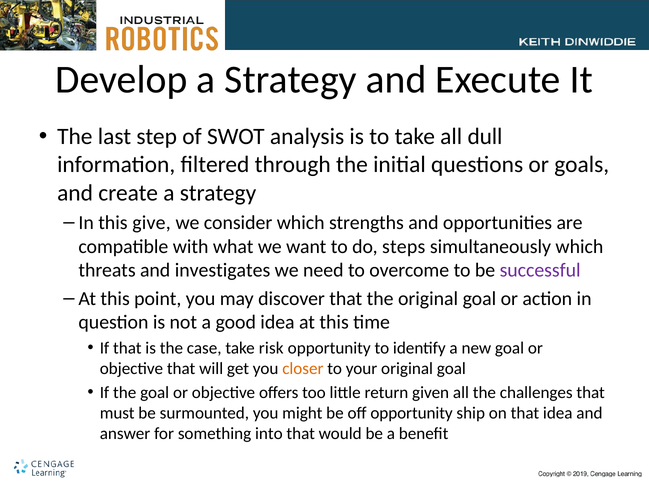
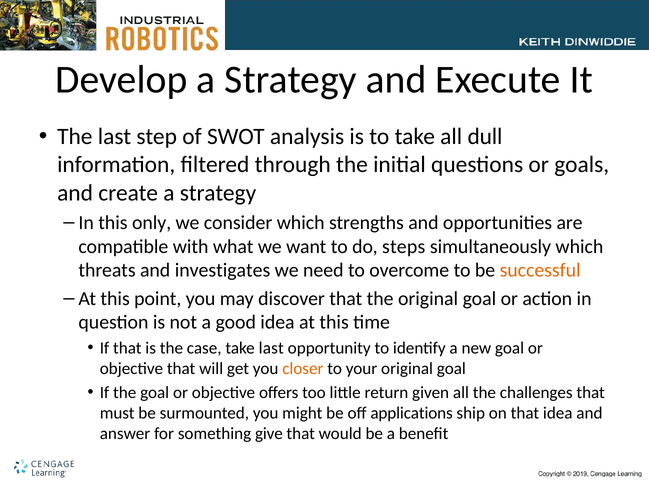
give: give -> only
successful colour: purple -> orange
take risk: risk -> last
off opportunity: opportunity -> applications
into: into -> give
